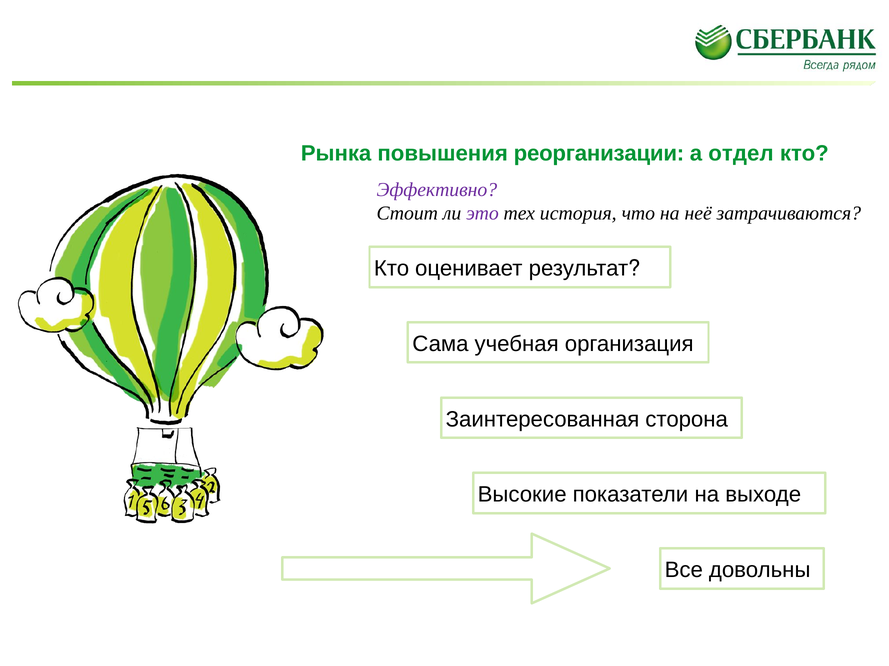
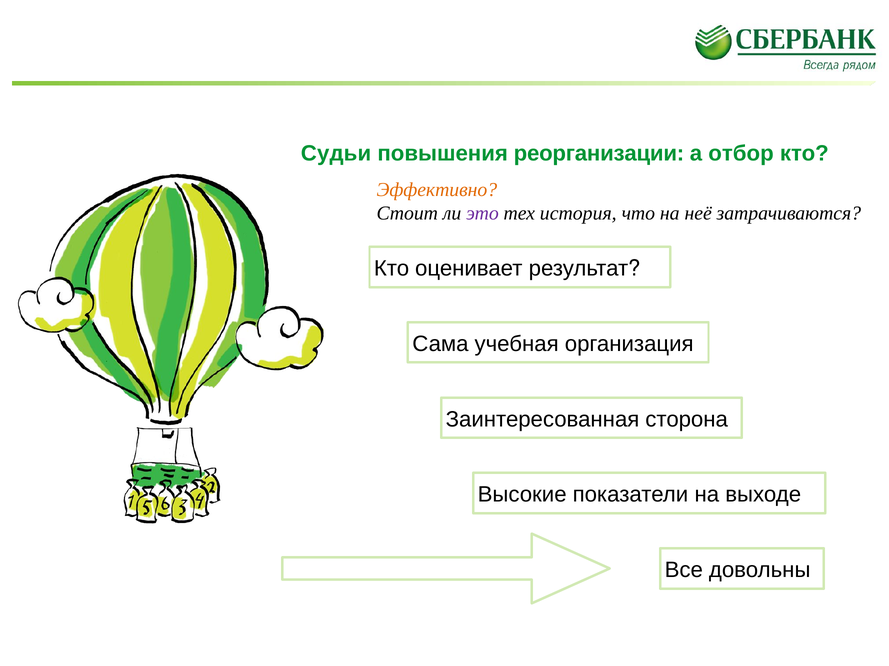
Рынка: Рынка -> Судьи
отдел: отдел -> отбор
Эффективно colour: purple -> orange
